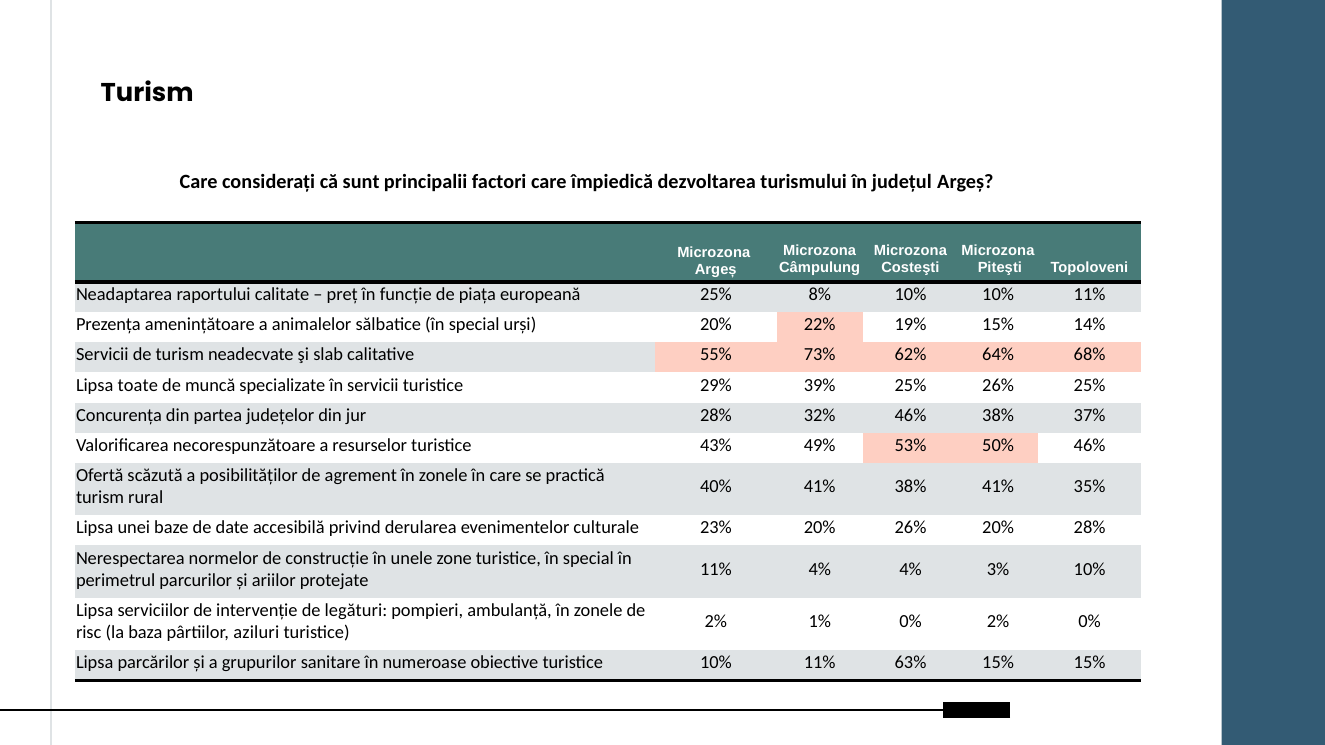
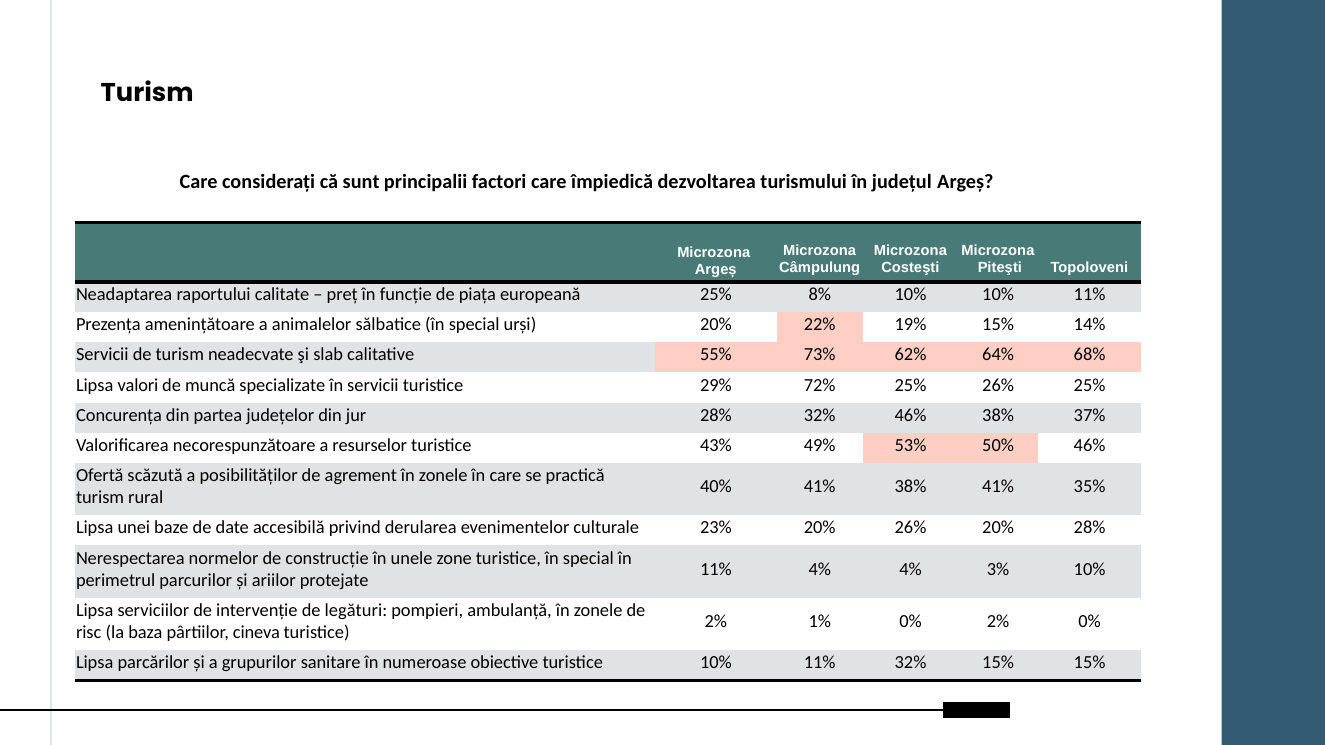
toate: toate -> valori
39%: 39% -> 72%
aziluri: aziluri -> cineva
11% 63%: 63% -> 32%
